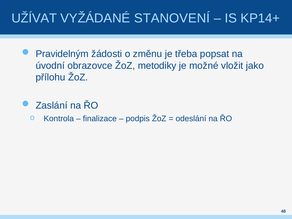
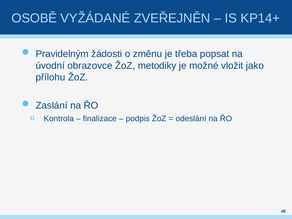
UŽÍVAT: UŽÍVAT -> OSOBĚ
STANOVENÍ: STANOVENÍ -> ZVEŘEJNĚN
